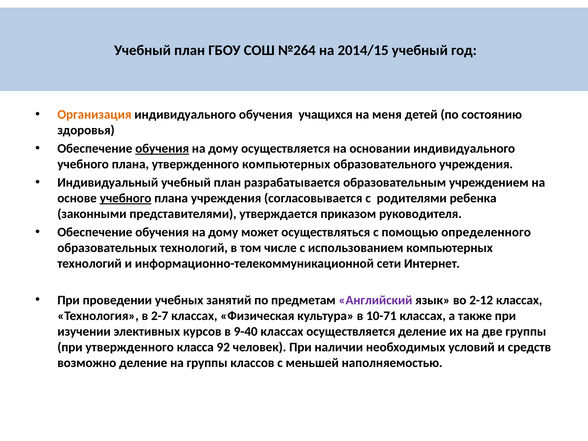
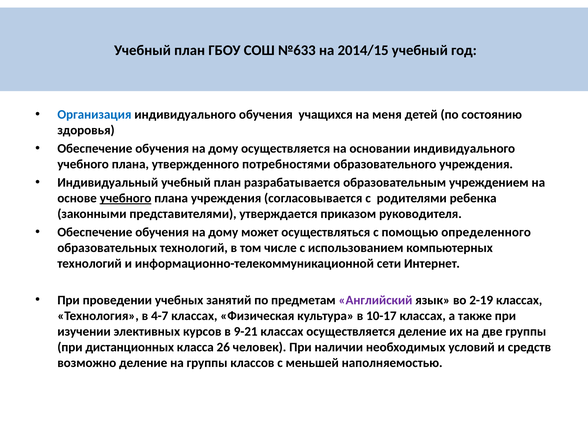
№264: №264 -> №633
Организация colour: orange -> blue
обучения at (162, 149) underline: present -> none
утвержденного компьютерных: компьютерных -> потребностями
2-12: 2-12 -> 2-19
2-7: 2-7 -> 4-7
10-71: 10-71 -> 10-17
9-40: 9-40 -> 9-21
при утвержденного: утвержденного -> дистанционных
92: 92 -> 26
